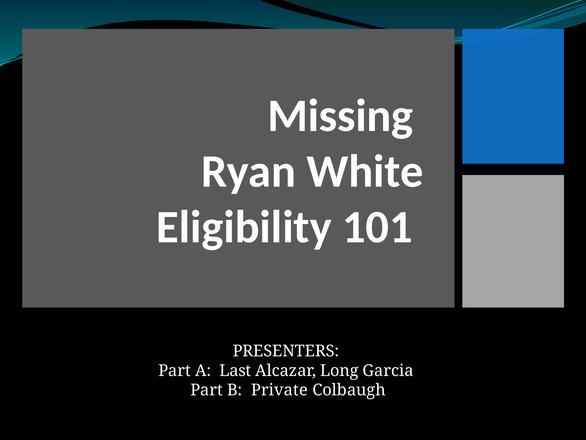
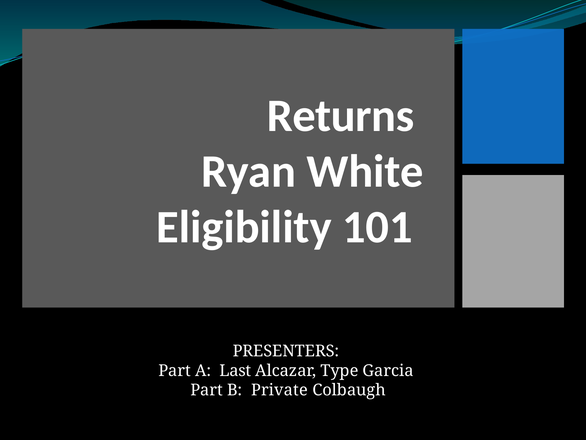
Missing: Missing -> Returns
Long: Long -> Type
